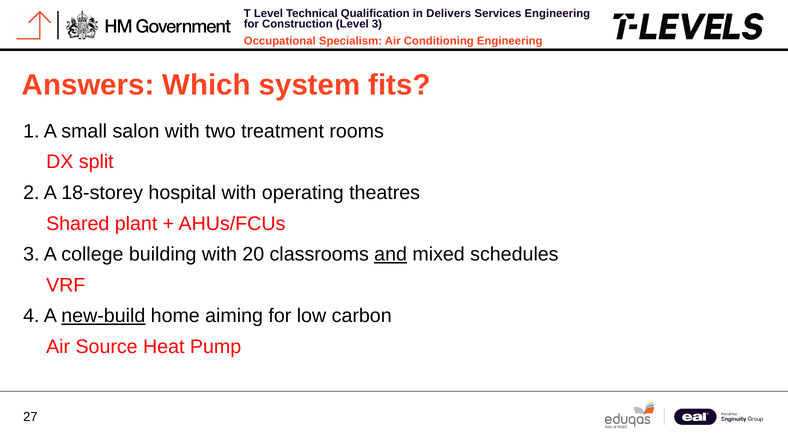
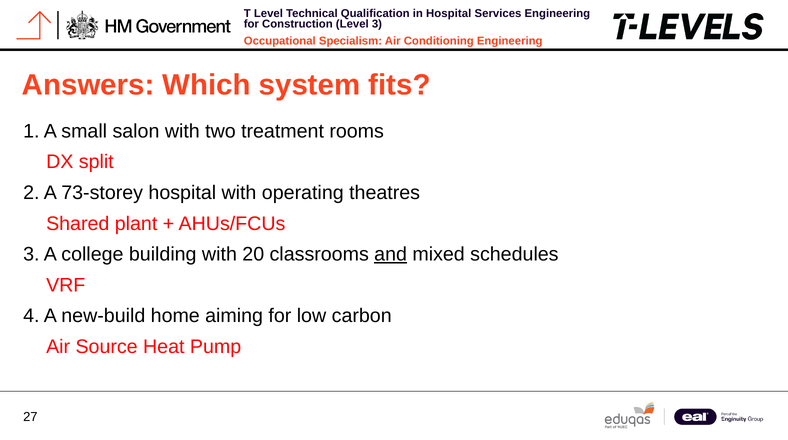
Delivers at (449, 13): Delivers -> Hospital
18-storey: 18-storey -> 73-storey
new-build underline: present -> none
